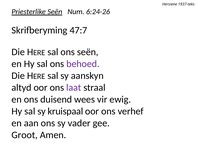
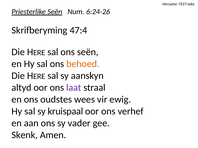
47:7: 47:7 -> 47:4
behoed colour: purple -> orange
duisend: duisend -> oudstes
Groot: Groot -> Skenk
